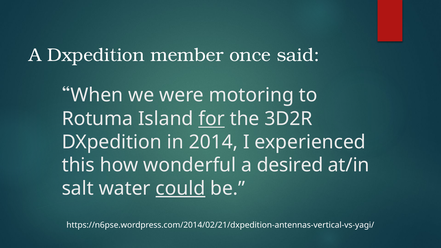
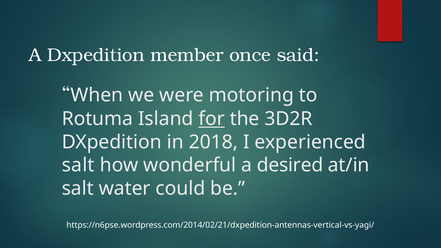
2014: 2014 -> 2018
this at (78, 165): this -> salt
could underline: present -> none
